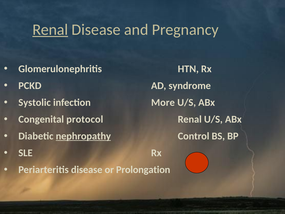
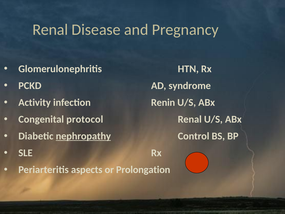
Renal at (50, 30) underline: present -> none
Systolic: Systolic -> Activity
More: More -> Renin
Periarteritis disease: disease -> aspects
